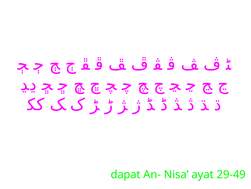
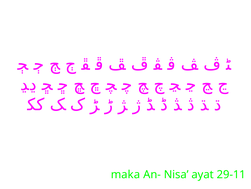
dapat: dapat -> maka
29-49: 29-49 -> 29-11
